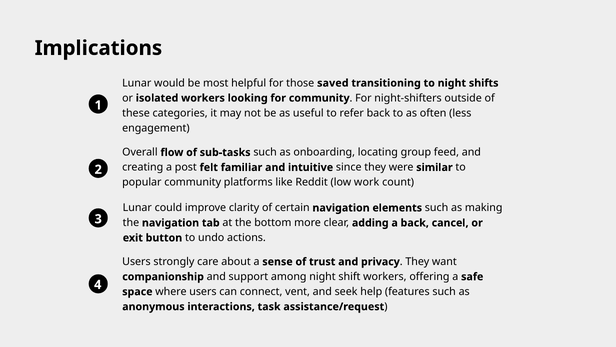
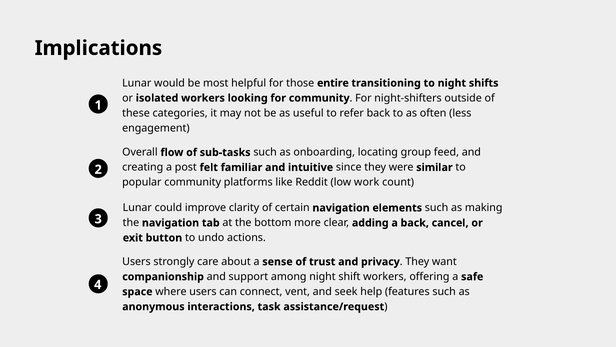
saved: saved -> entire
